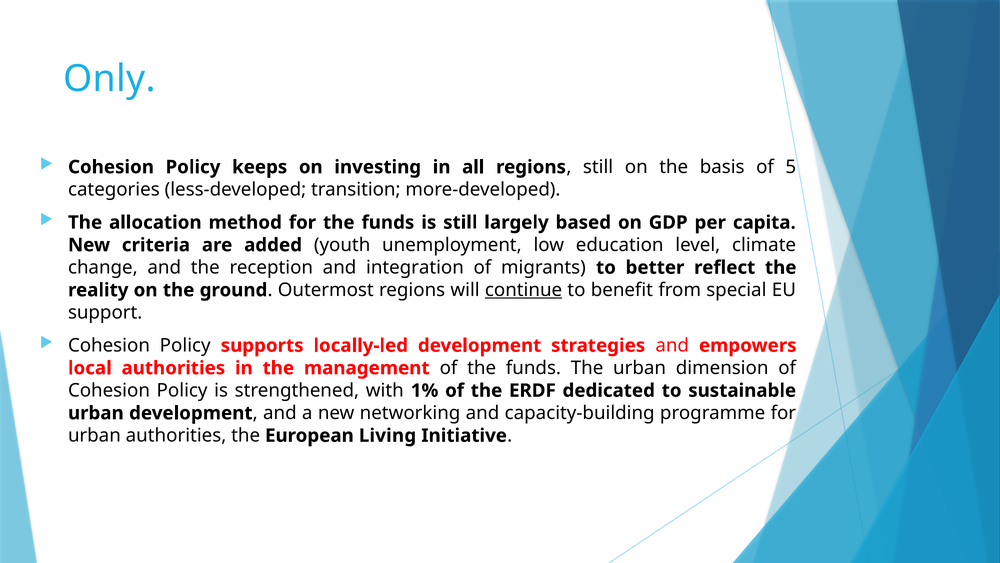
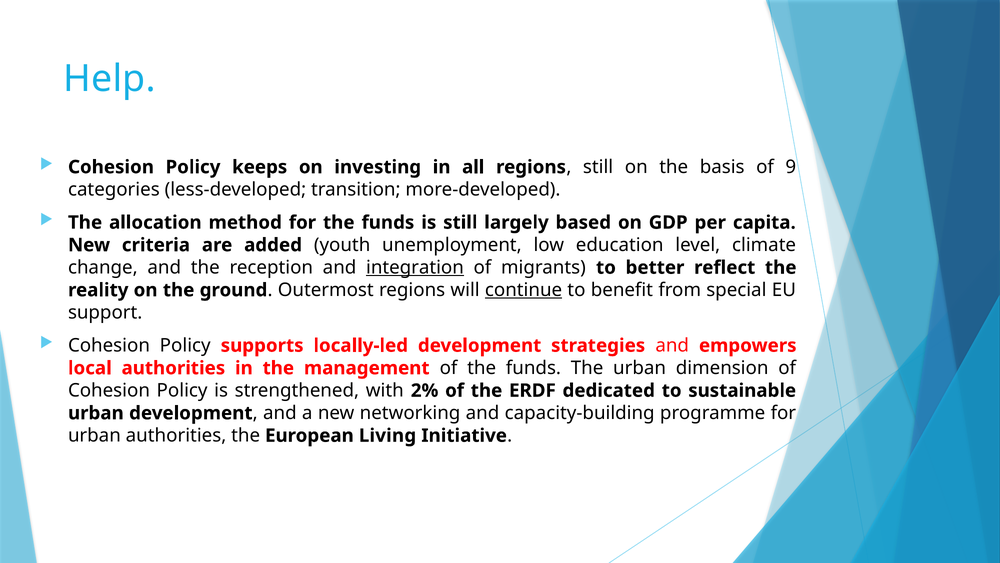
Only: Only -> Help
5: 5 -> 9
integration underline: none -> present
1%: 1% -> 2%
